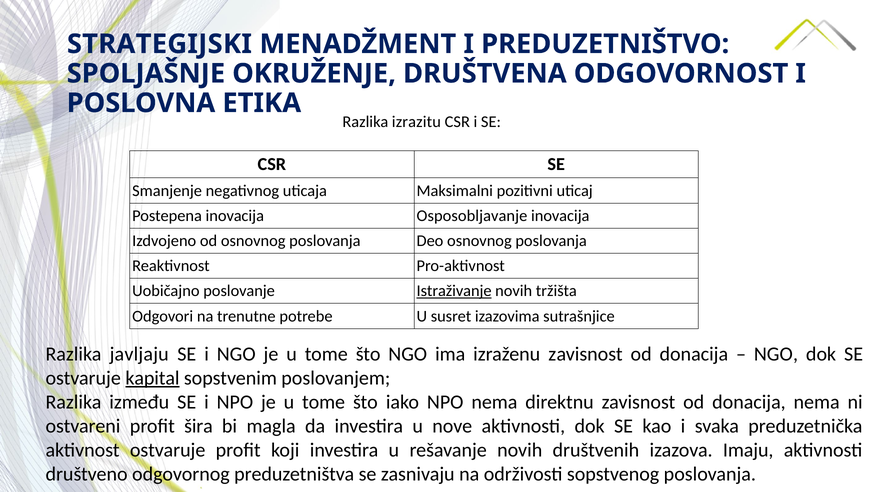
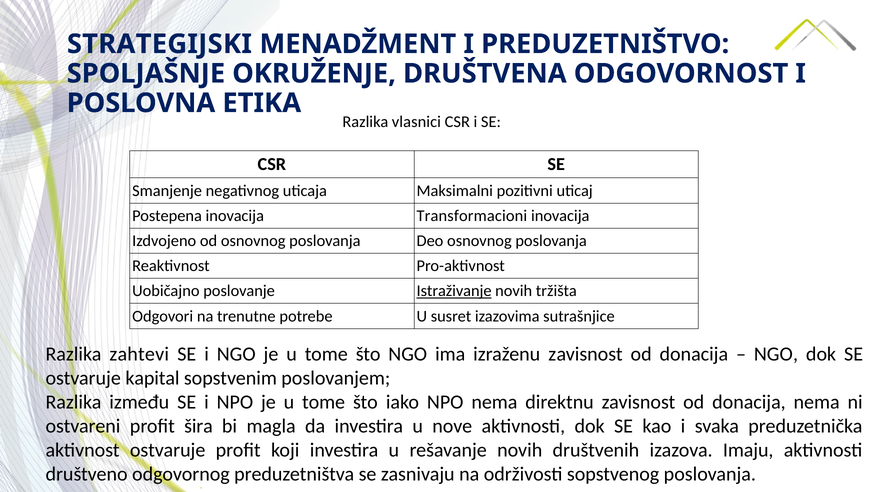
izrazitu: izrazitu -> vlasnici
Osposobljavanje: Osposobljavanje -> Transformacioni
javljaju: javljaju -> zahtevi
kapital underline: present -> none
